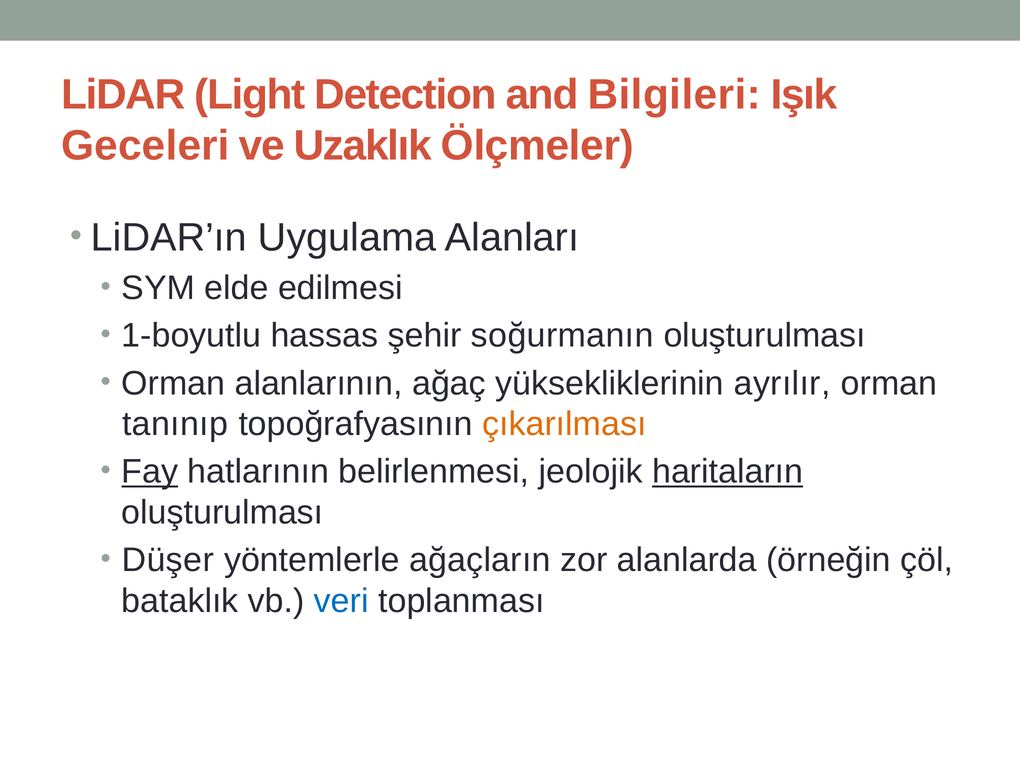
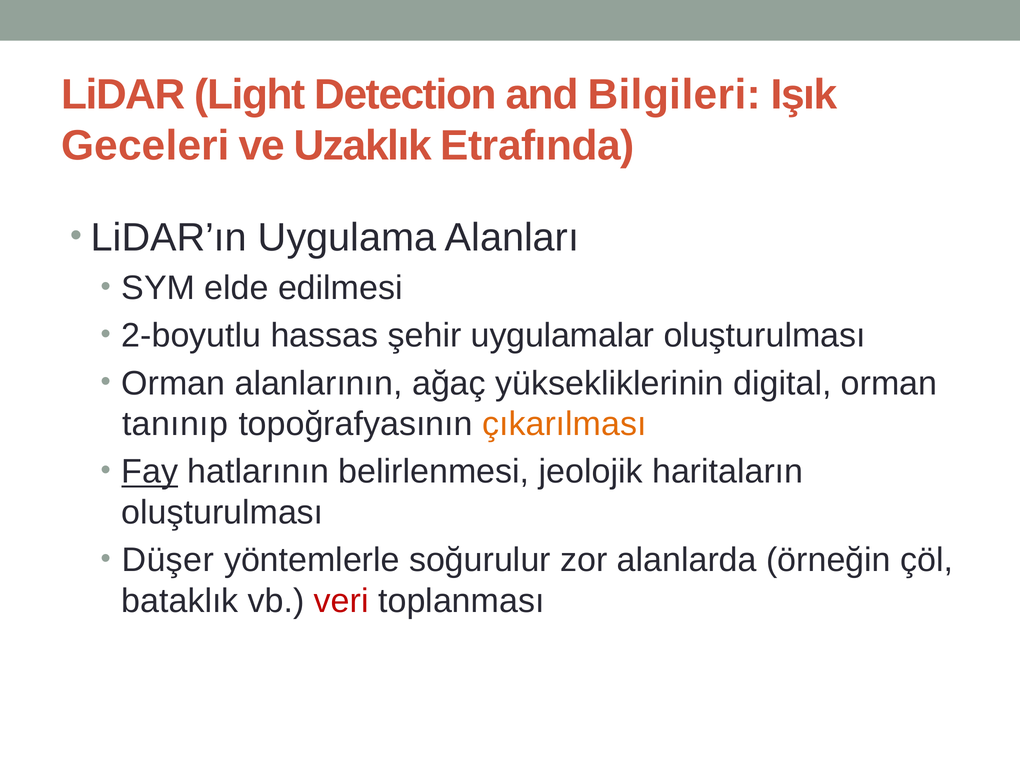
Ölçmeler: Ölçmeler -> Etrafında
1-boyutlu: 1-boyutlu -> 2-boyutlu
soğurmanın: soğurmanın -> uygulamalar
ayrılır: ayrılır -> digital
haritaların underline: present -> none
ağaçların: ağaçların -> soğurulur
veri colour: blue -> red
